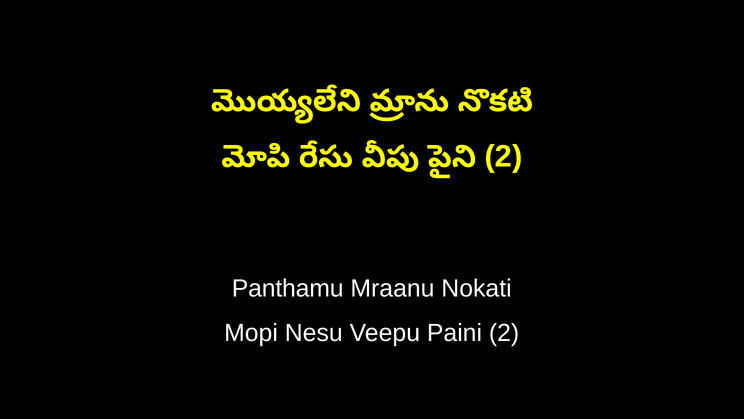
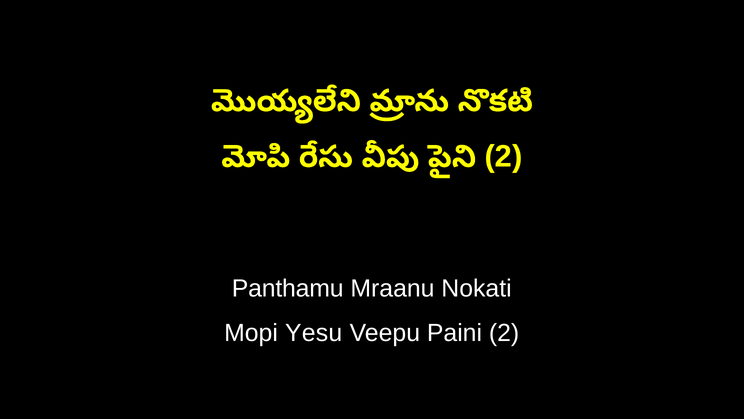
Nesu: Nesu -> Yesu
